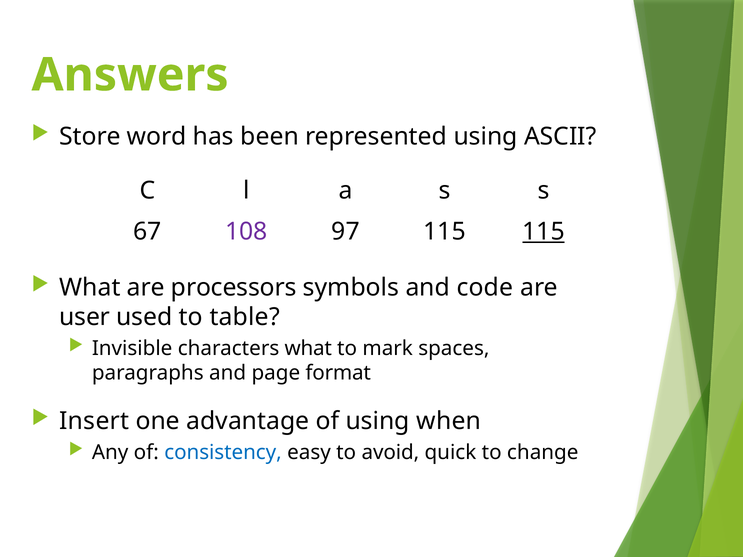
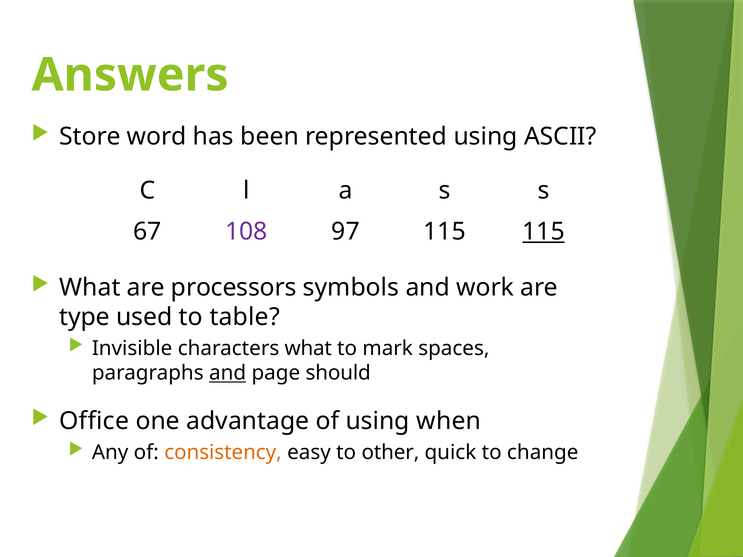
code: code -> work
user: user -> type
and at (228, 373) underline: none -> present
format: format -> should
Insert: Insert -> Office
consistency colour: blue -> orange
avoid: avoid -> other
